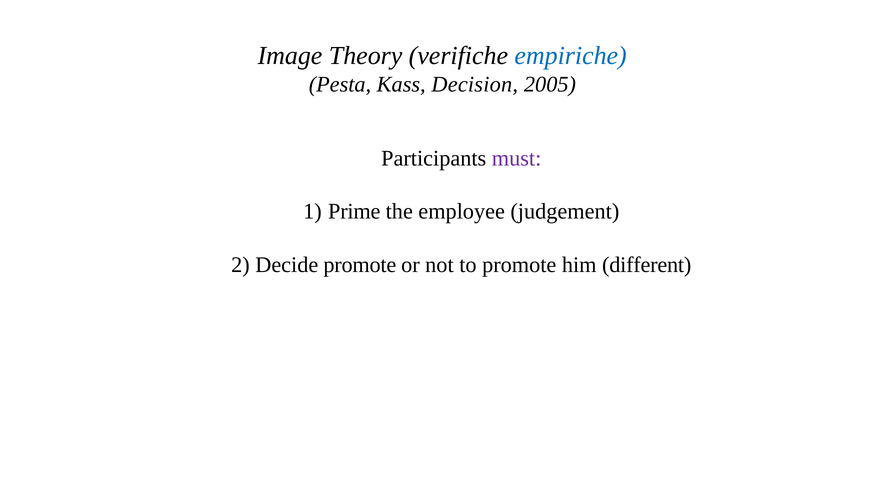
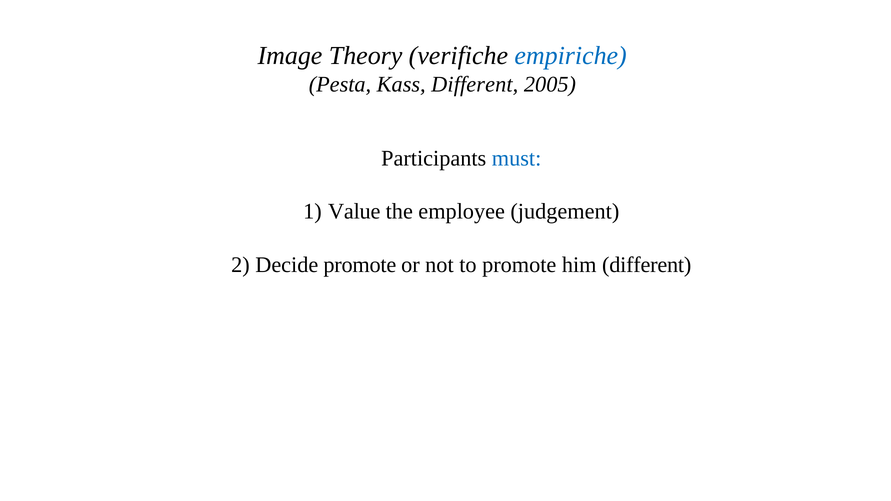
Kass Decision: Decision -> Different
must colour: purple -> blue
Prime: Prime -> Value
